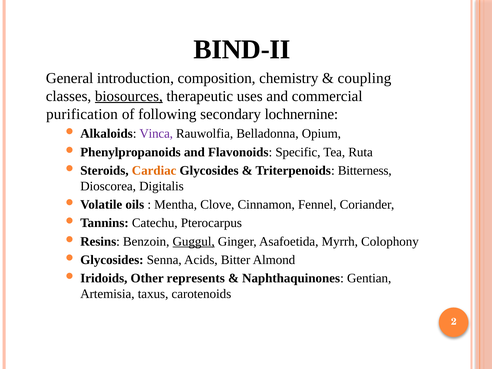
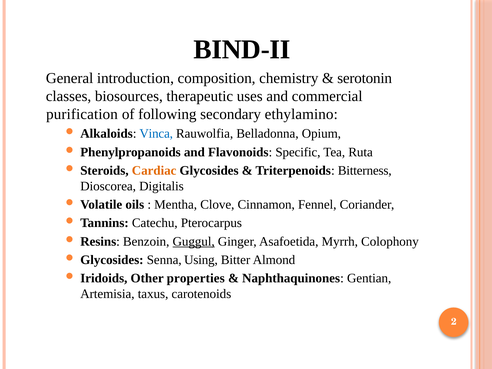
coupling: coupling -> serotonin
biosources underline: present -> none
lochnernine: lochnernine -> ethylamino
Vinca colour: purple -> blue
Acids: Acids -> Using
represents: represents -> properties
